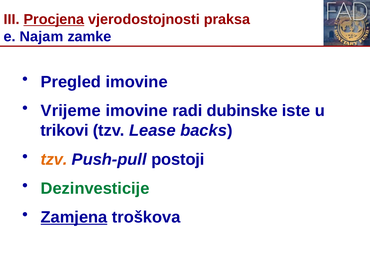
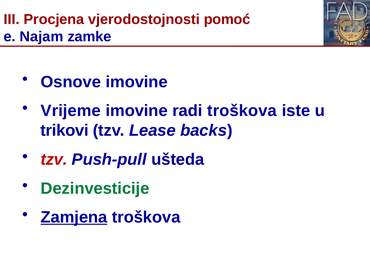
Procjena underline: present -> none
praksa: praksa -> pomoć
Pregled: Pregled -> Osnove
radi dubinske: dubinske -> troškova
tzv at (54, 160) colour: orange -> red
postoji: postoji -> ušteda
